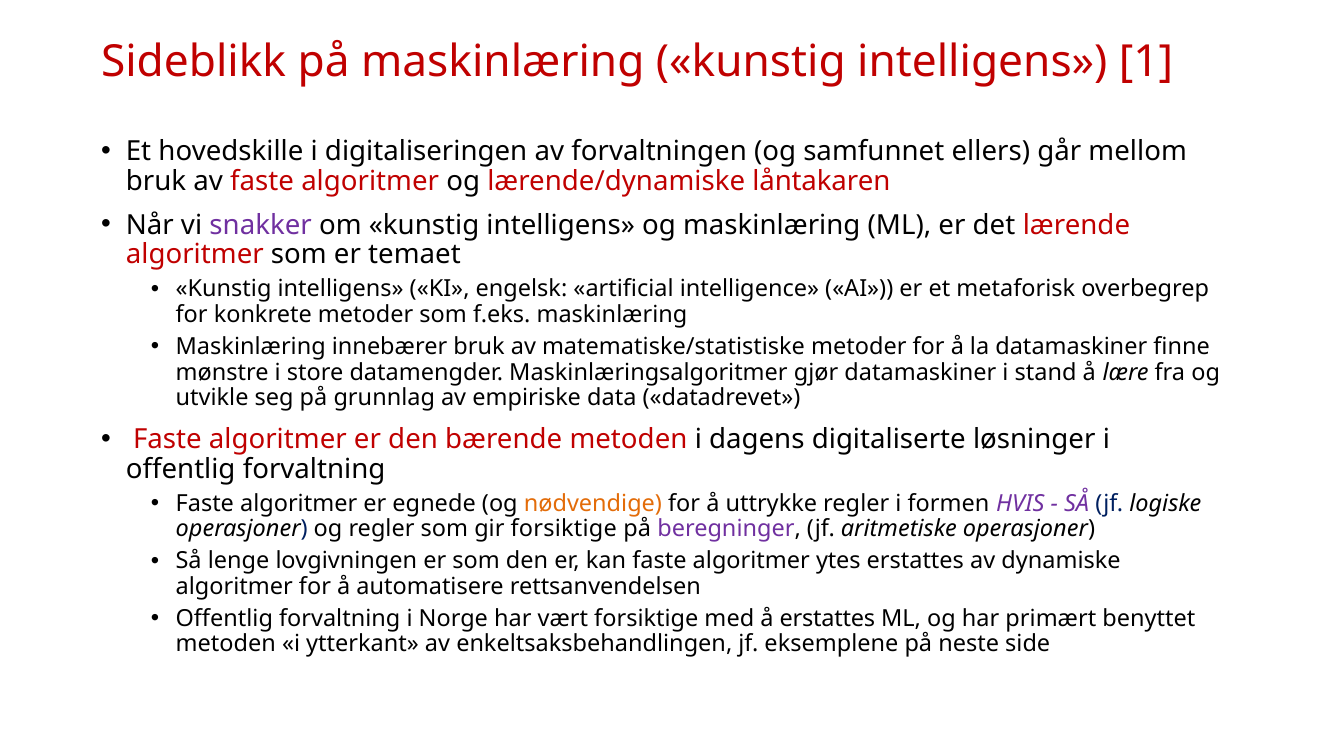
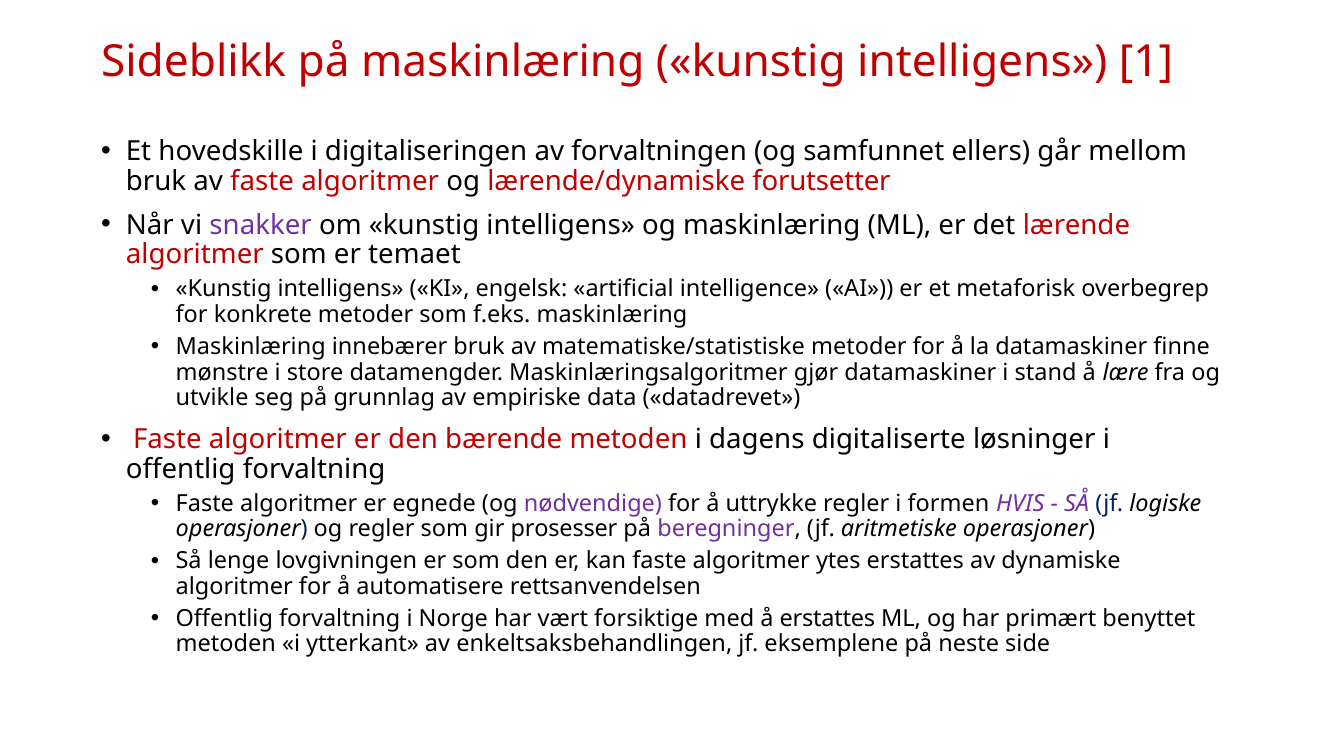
låntakaren: låntakaren -> forutsetter
nødvendige colour: orange -> purple
gir forsiktige: forsiktige -> prosesser
